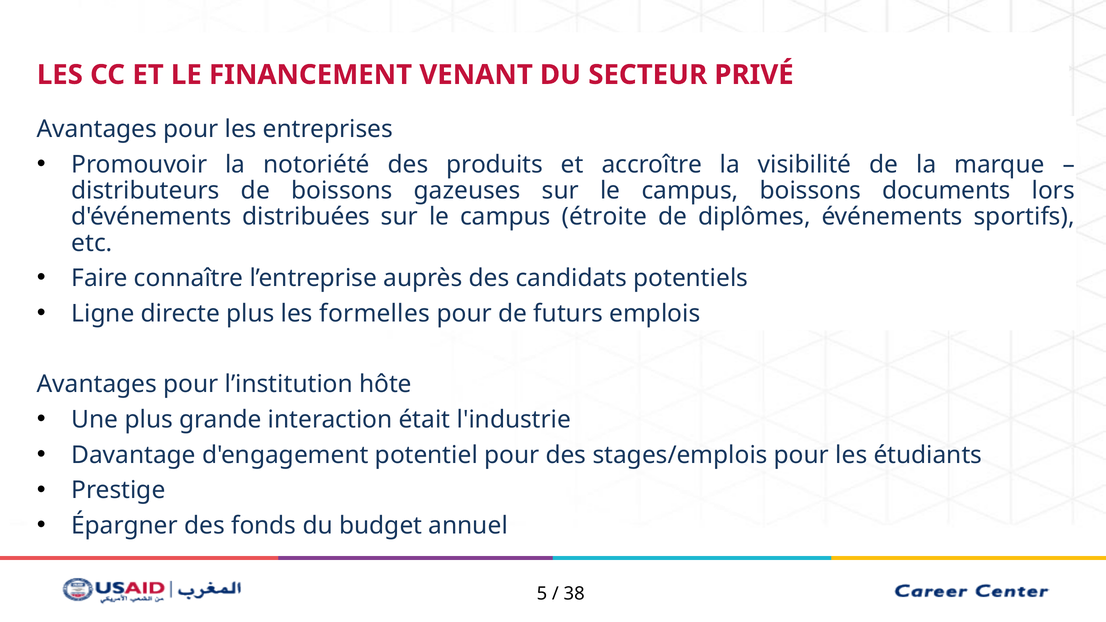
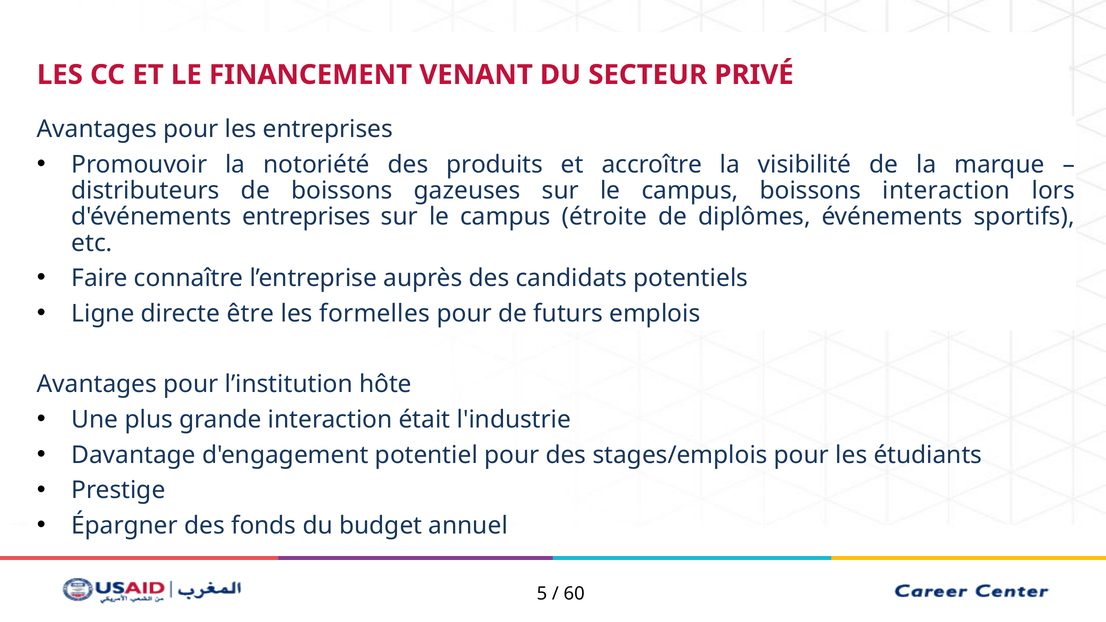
boissons documents: documents -> interaction
d'événements distribuées: distribuées -> entreprises
directe plus: plus -> être
38: 38 -> 60
